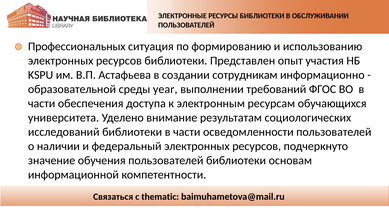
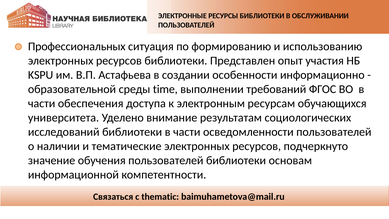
сотрудникам: сотрудникам -> особенности
year: year -> time
федеральный: федеральный -> тематические
